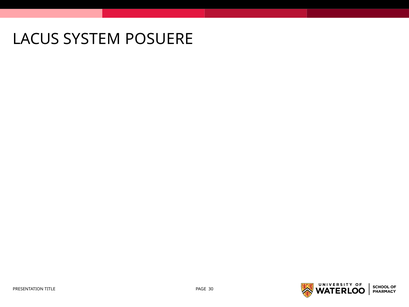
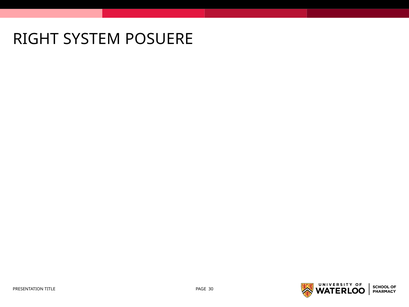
LACUS: LACUS -> RIGHT
